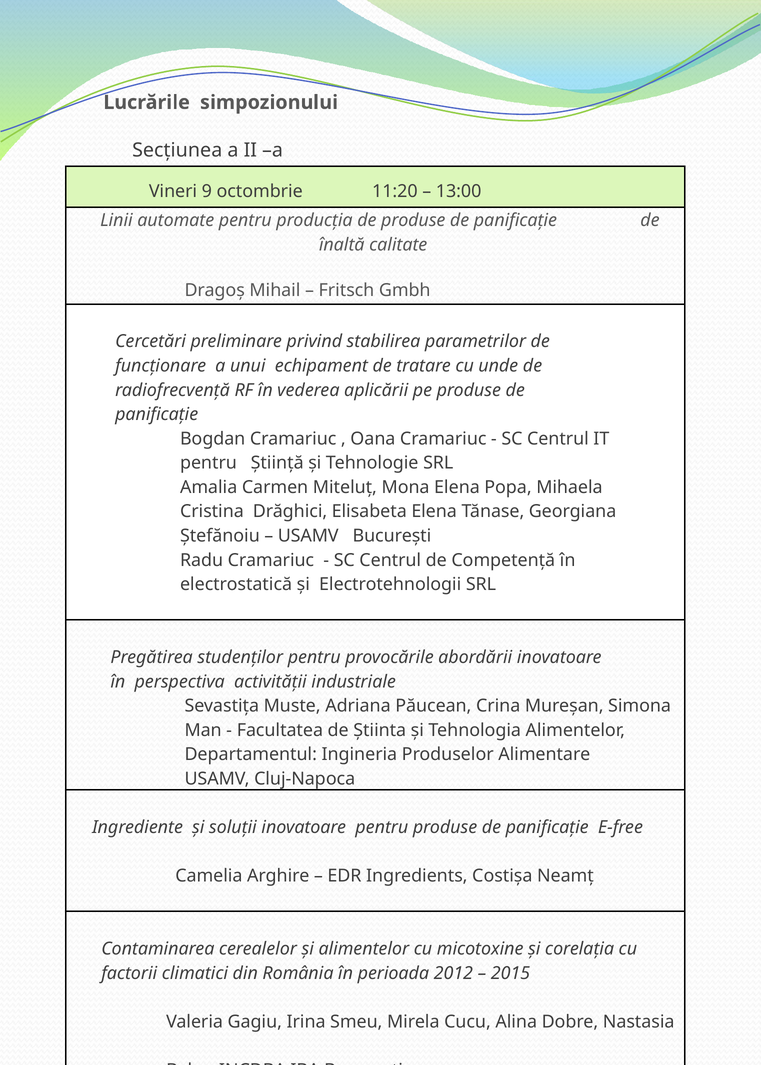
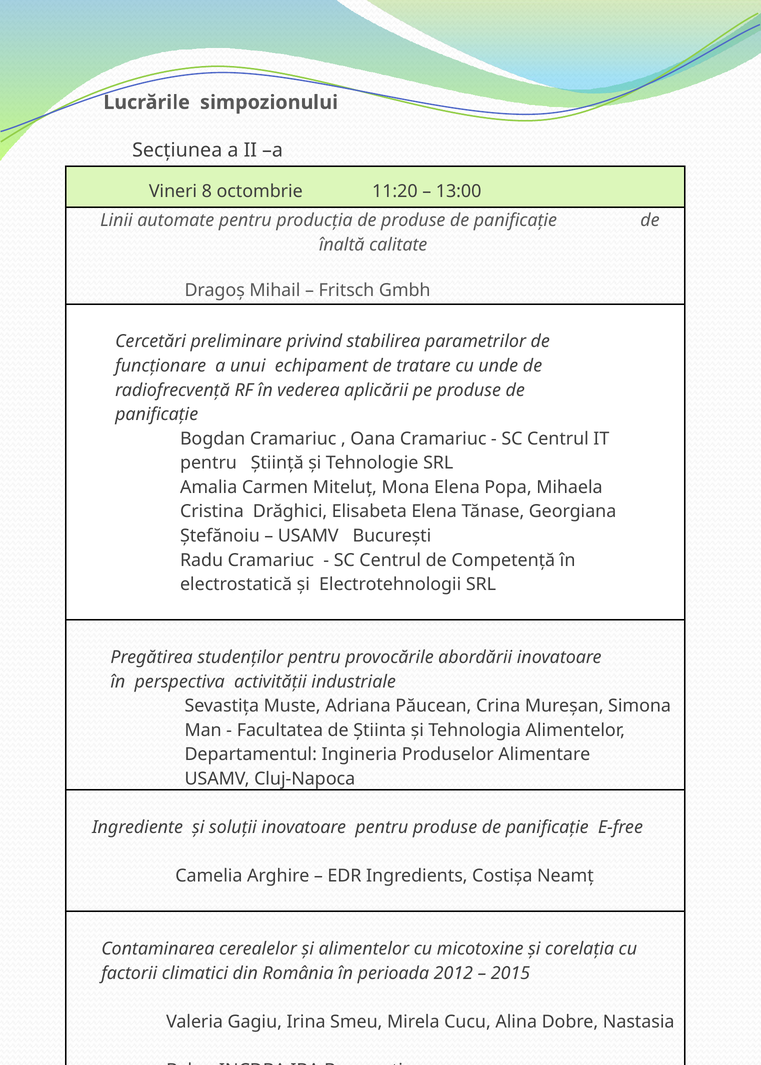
9: 9 -> 8
